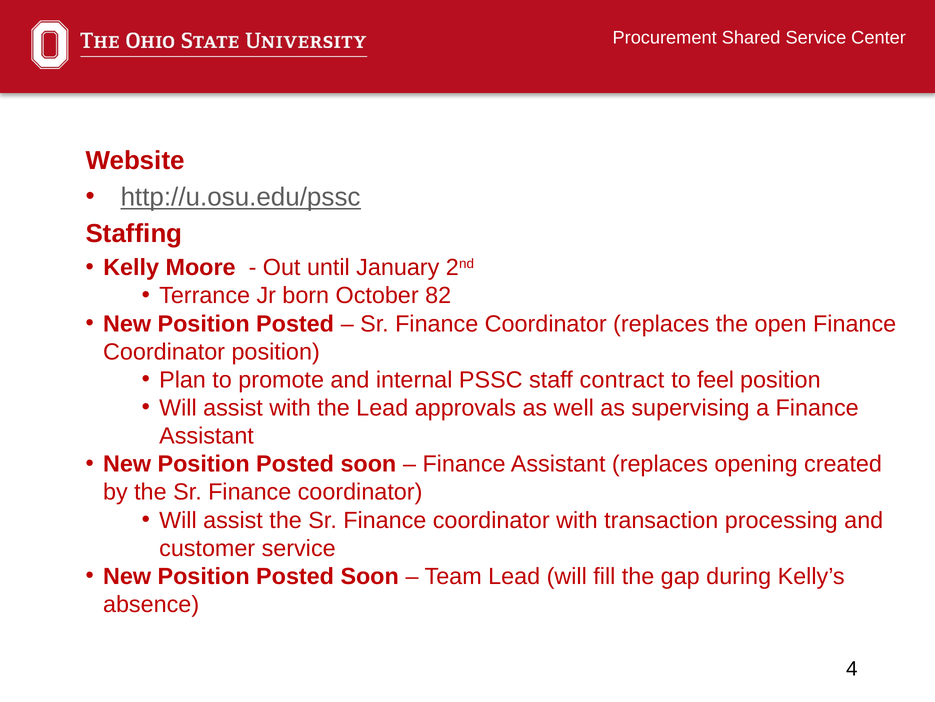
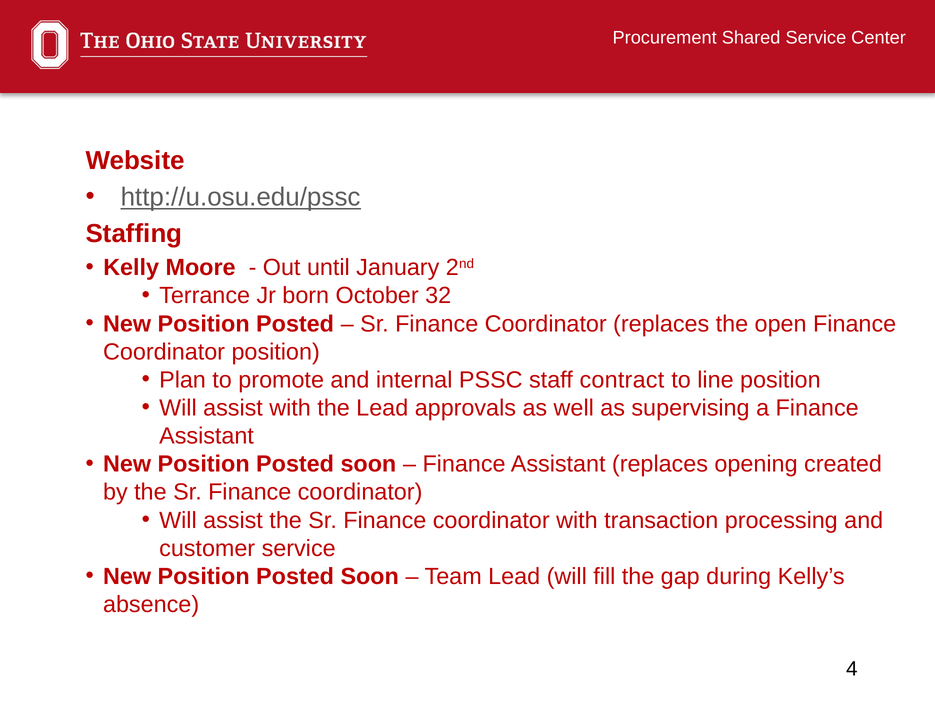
82: 82 -> 32
feel: feel -> line
